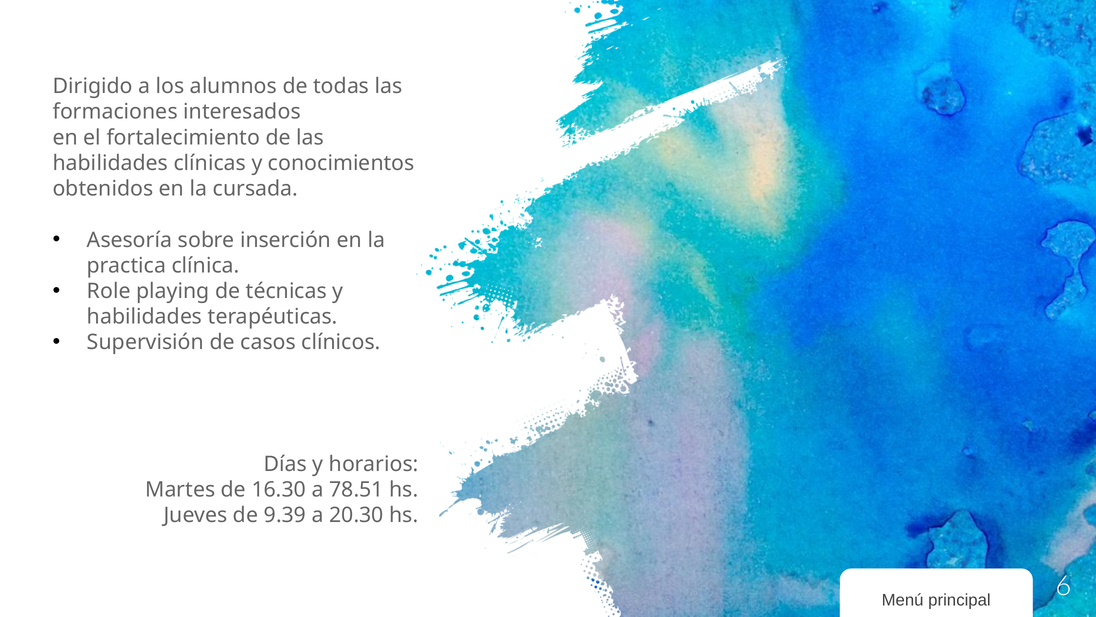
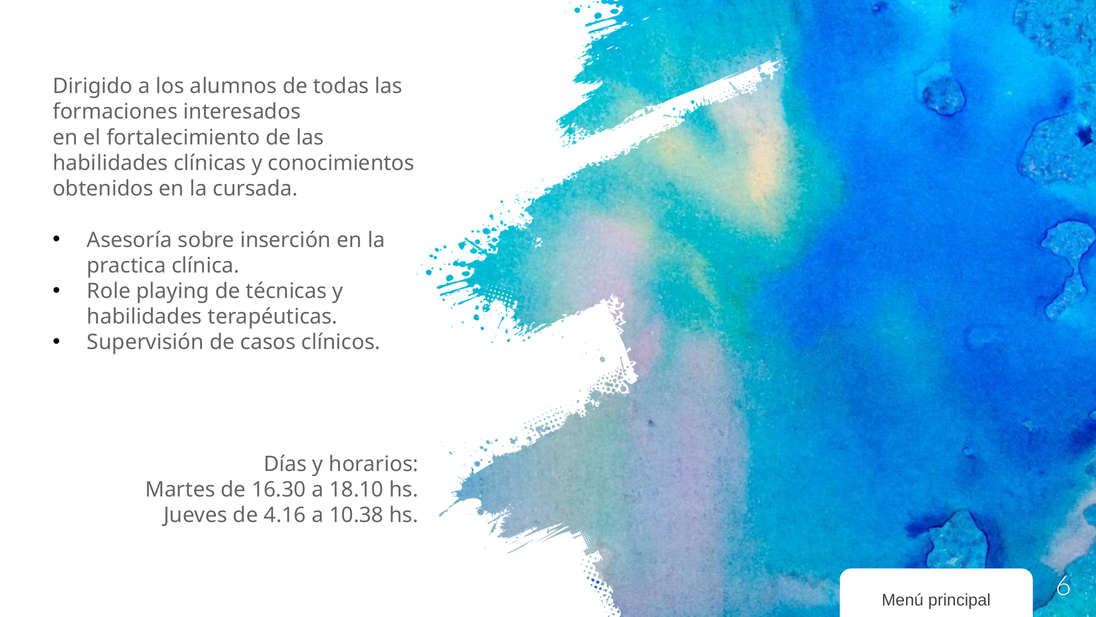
78.51: 78.51 -> 18.10
9.39: 9.39 -> 4.16
20.30: 20.30 -> 10.38
